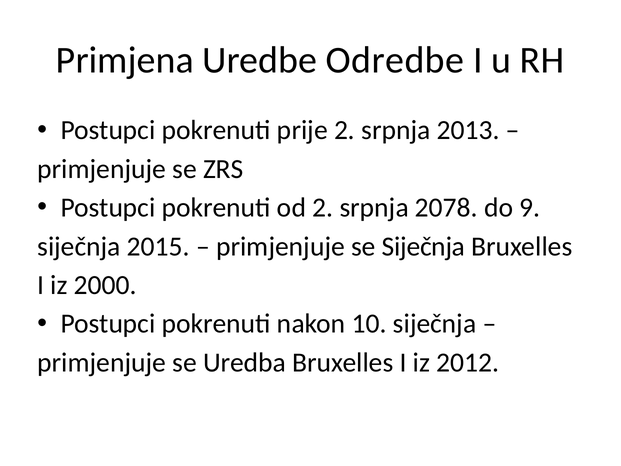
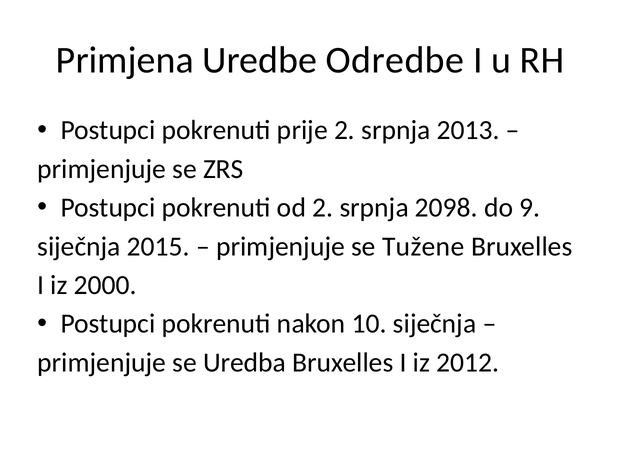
2078: 2078 -> 2098
se Siječnja: Siječnja -> Tužene
